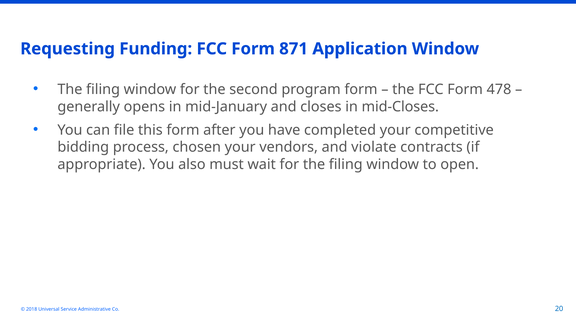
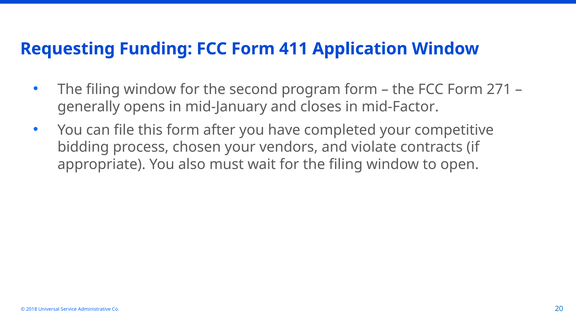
871: 871 -> 411
478: 478 -> 271
mid-Closes: mid-Closes -> mid-Factor
